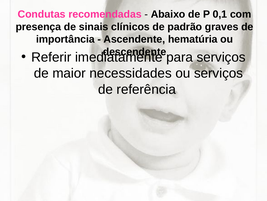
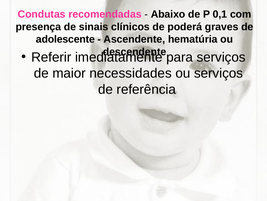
padrão: padrão -> poderá
importância: importância -> adolescente
